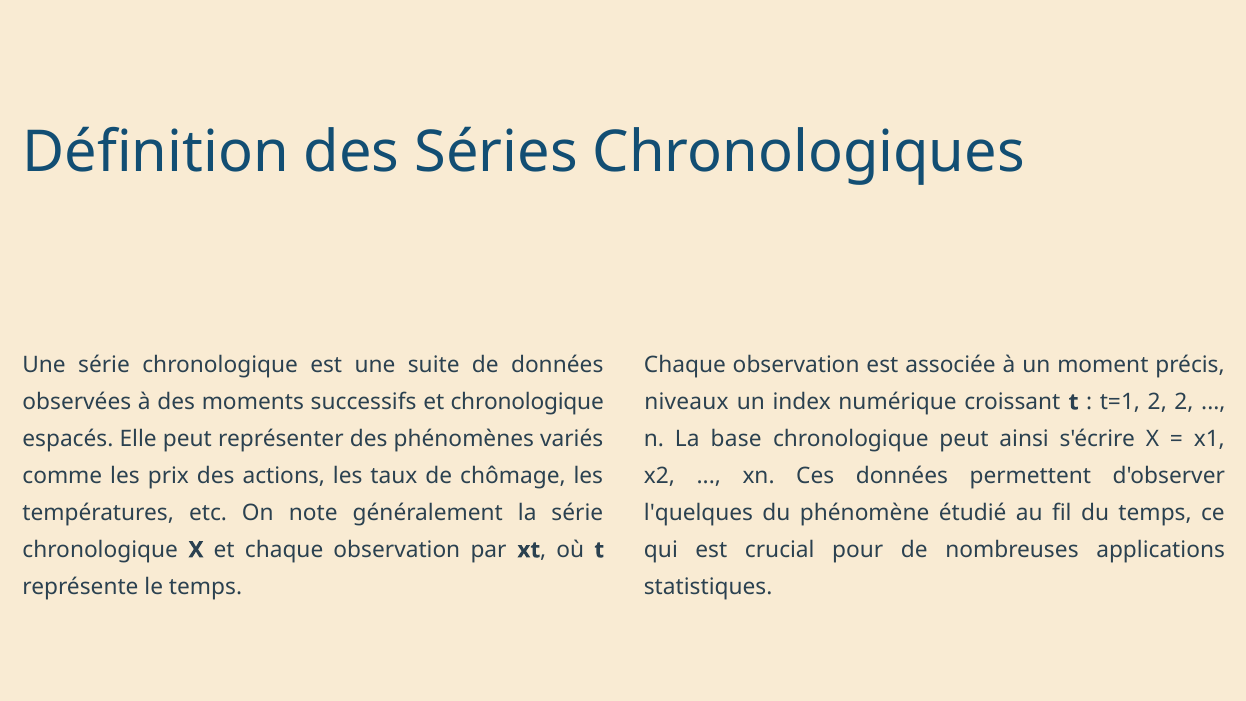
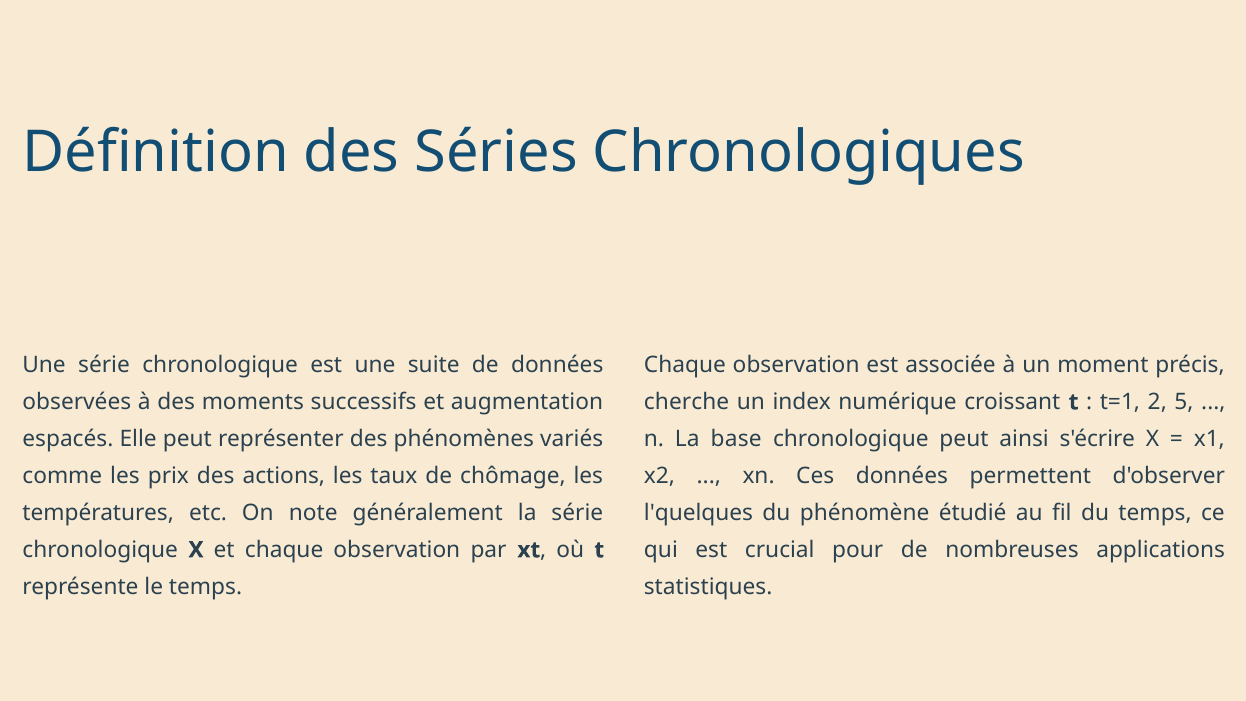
et chronologique: chronologique -> augmentation
niveaux: niveaux -> cherche
2 2: 2 -> 5
